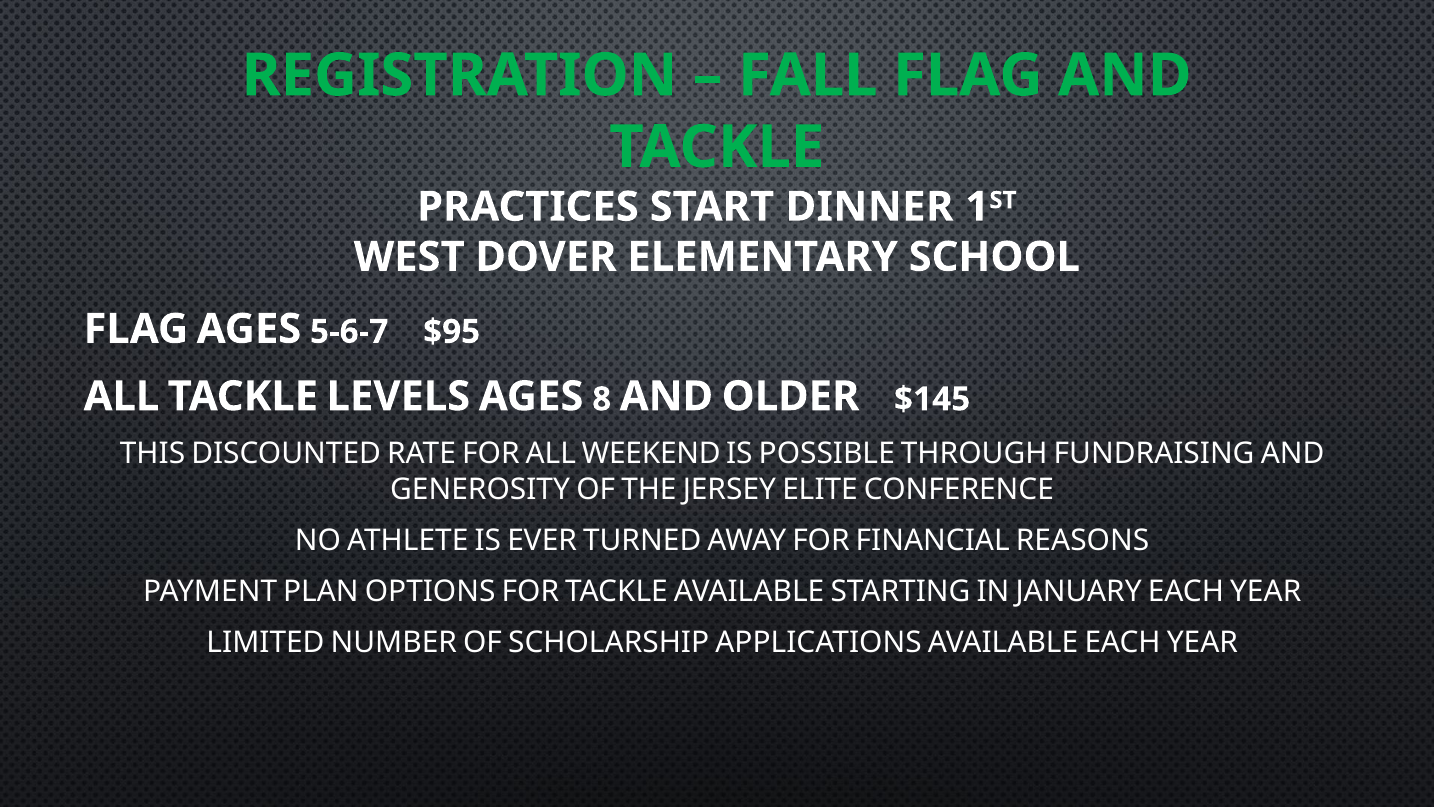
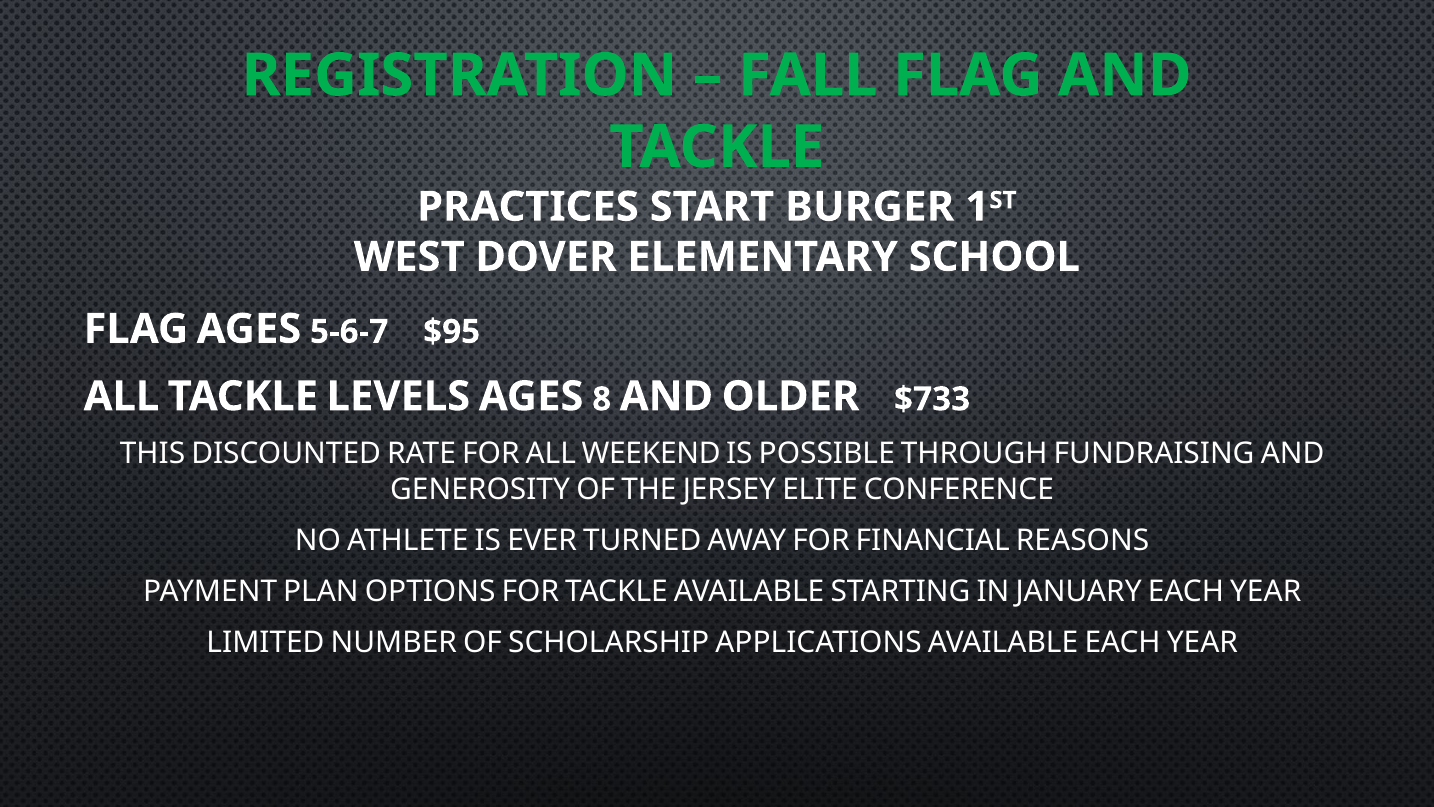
DINNER: DINNER -> BURGER
$145: $145 -> $733
